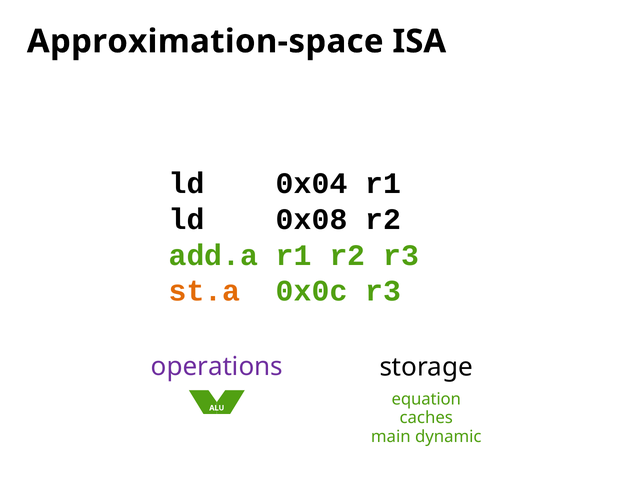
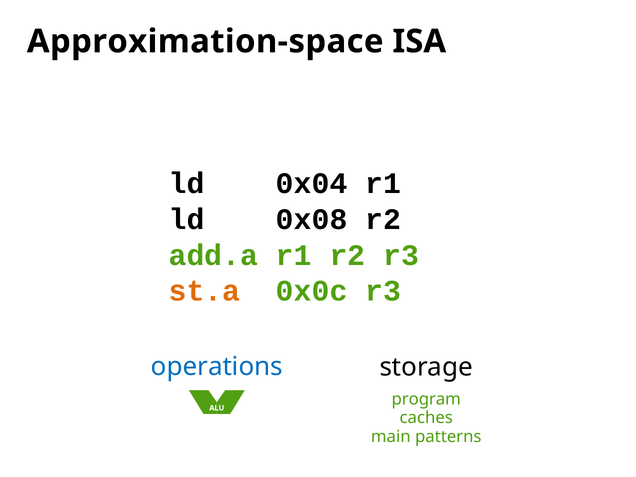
operations colour: purple -> blue
equation: equation -> program
dynamic: dynamic -> patterns
